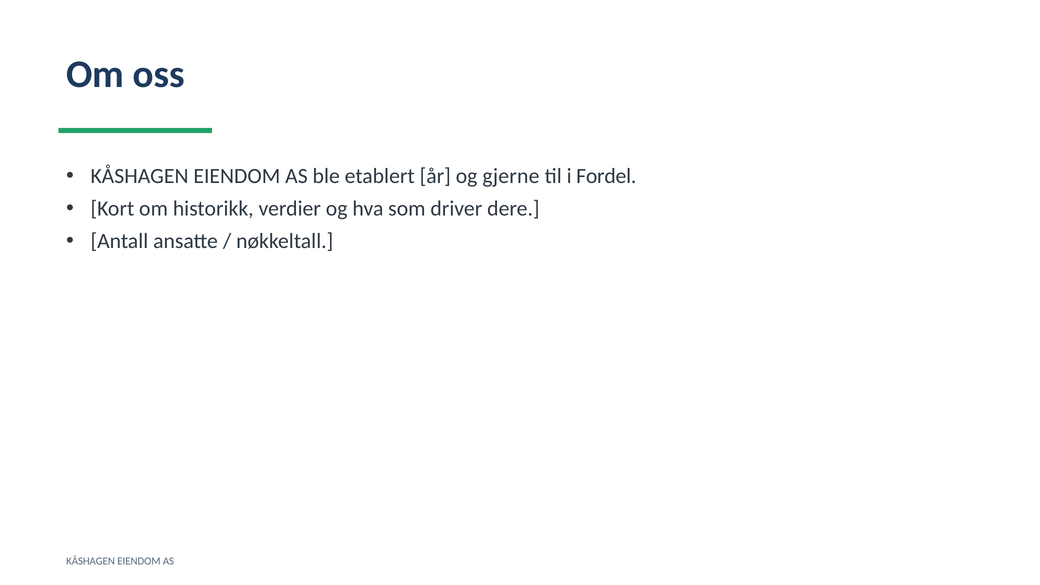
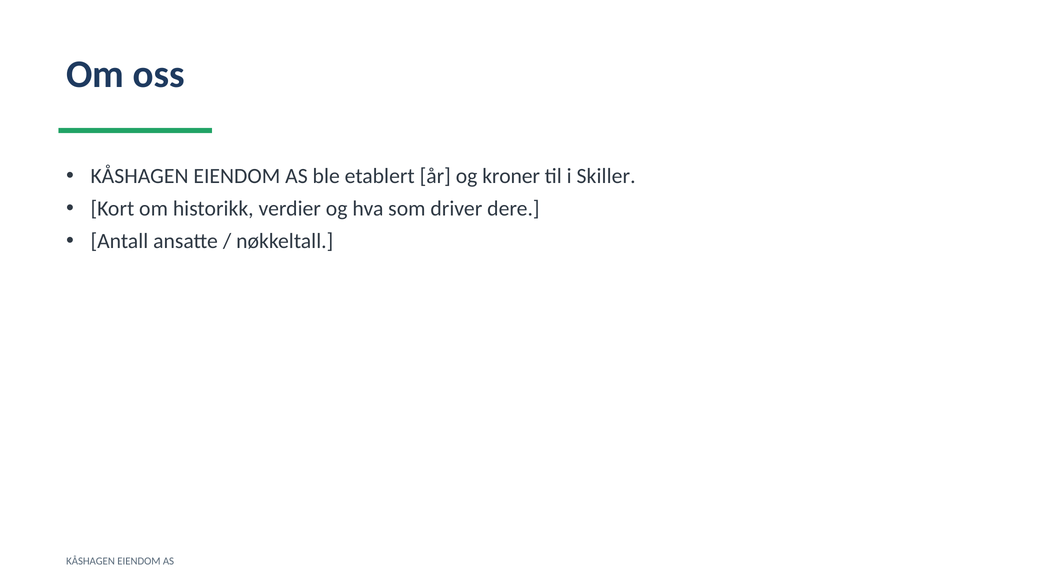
gjerne: gjerne -> kroner
Fordel: Fordel -> Skiller
